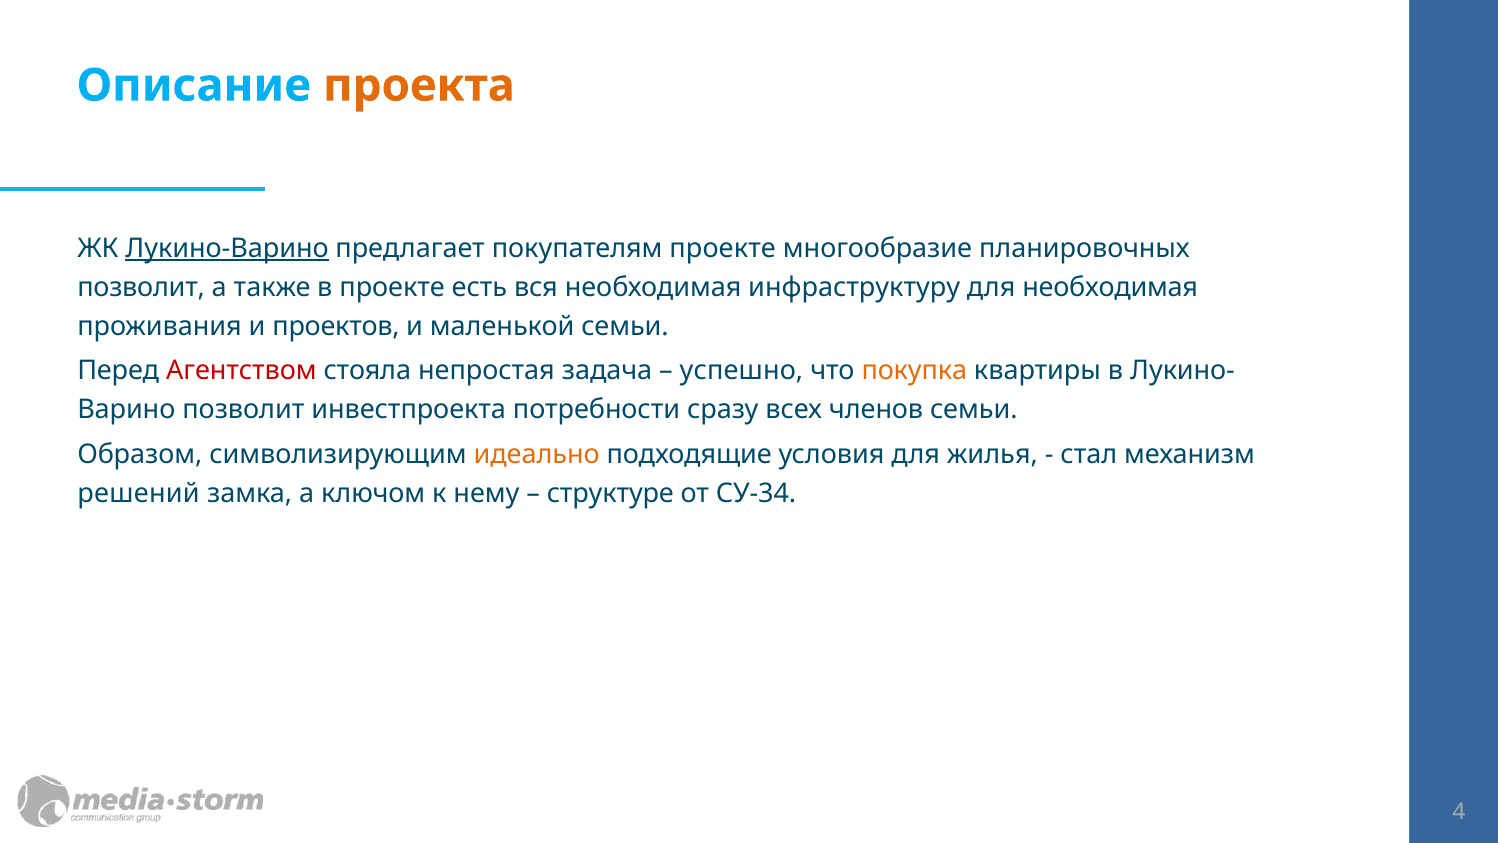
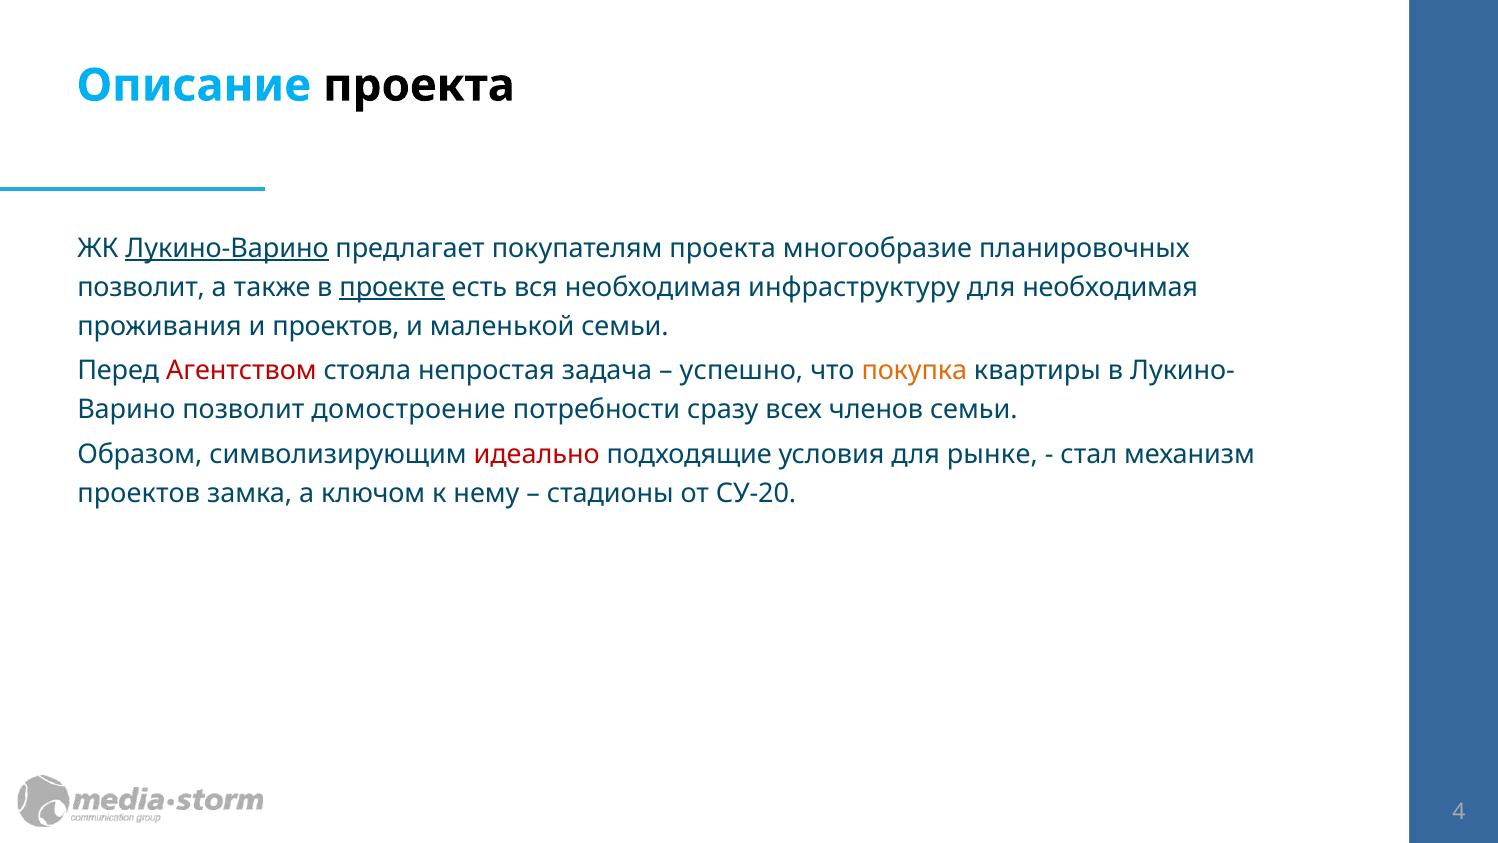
проекта at (419, 86) colour: orange -> black
покупателям проекте: проекте -> проекта
проекте at (392, 287) underline: none -> present
инвестпроекта: инвестпроекта -> домостроение
идеально colour: orange -> red
жилья: жилья -> рынке
решений at (139, 493): решений -> проектов
структуре: структуре -> стадионы
СУ-34: СУ-34 -> СУ-20
